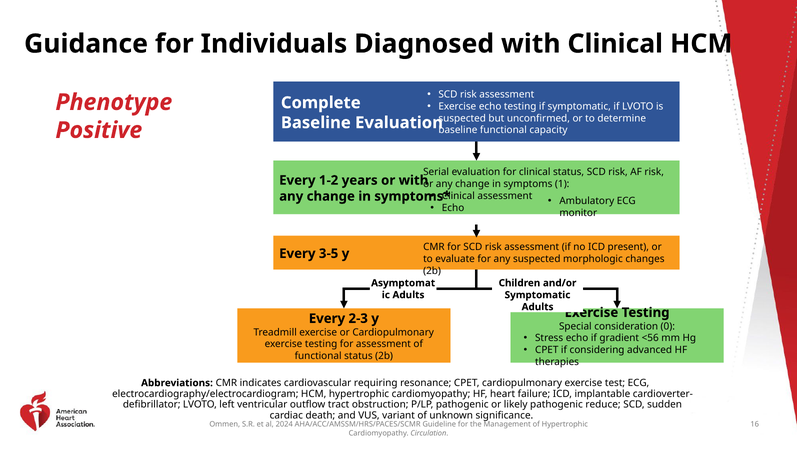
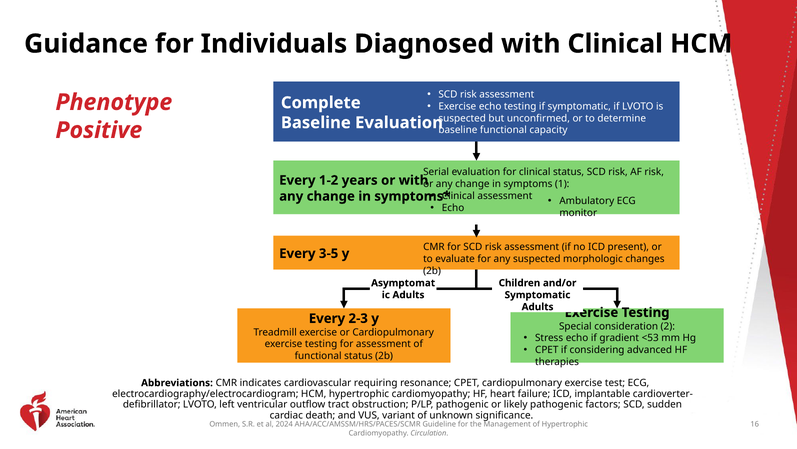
0: 0 -> 2
<56: <56 -> <53
reduce: reduce -> factors
